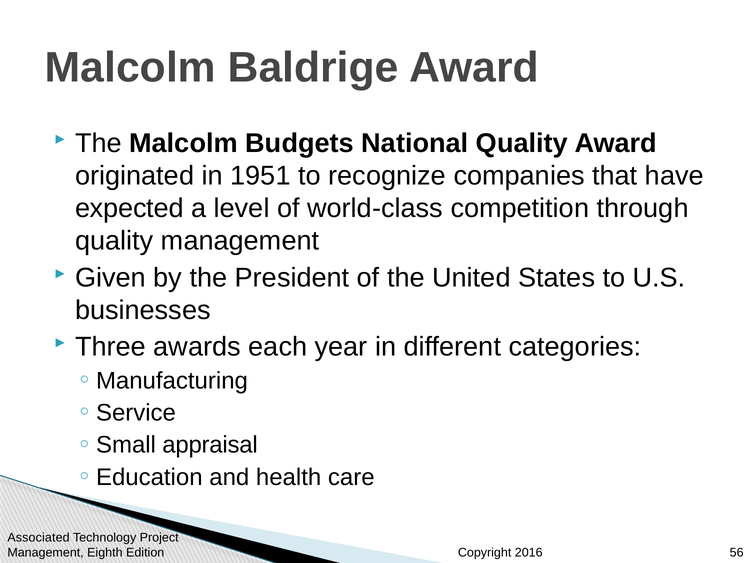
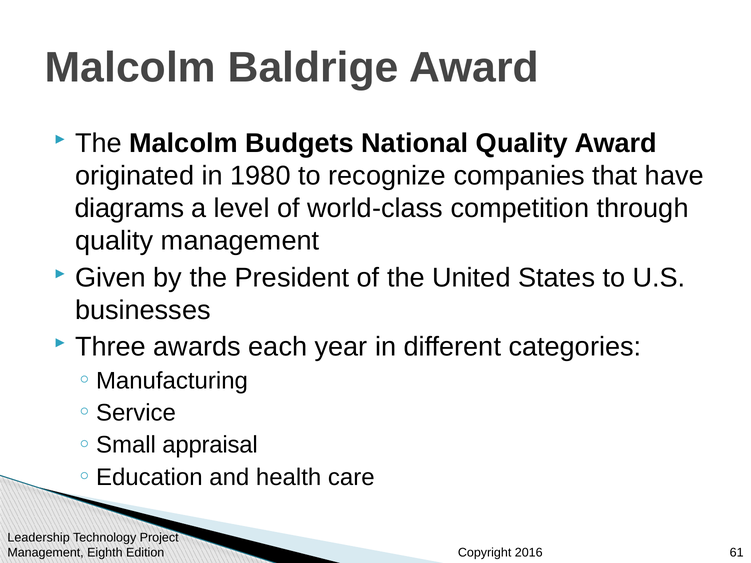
1951: 1951 -> 1980
expected: expected -> diagrams
Associated: Associated -> Leadership
56: 56 -> 61
